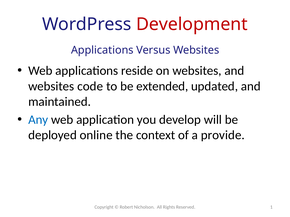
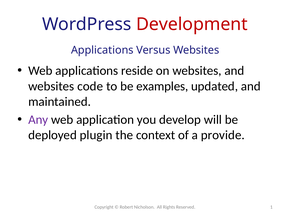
extended: extended -> examples
Any colour: blue -> purple
online: online -> plugin
